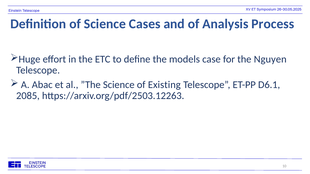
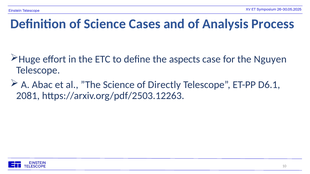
models: models -> aspects
Existing: Existing -> Directly
2085: 2085 -> 2081
